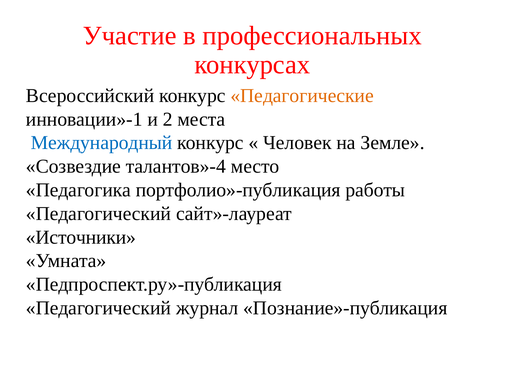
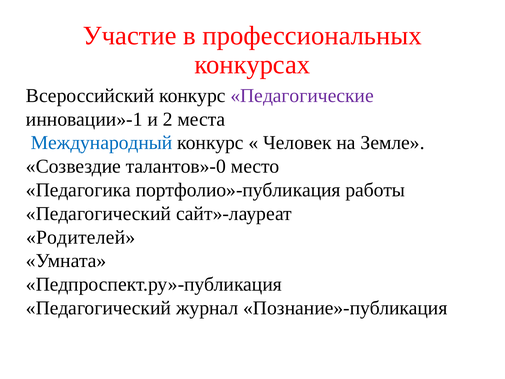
Педагогические colour: orange -> purple
талантов»-4: талантов»-4 -> талантов»-0
Источники: Источники -> Родителей
